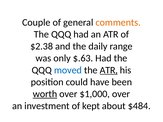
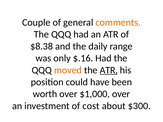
$2.38: $2.38 -> $8.38
$.63: $.63 -> $.16
moved colour: blue -> orange
worth underline: present -> none
kept: kept -> cost
$484: $484 -> $300
